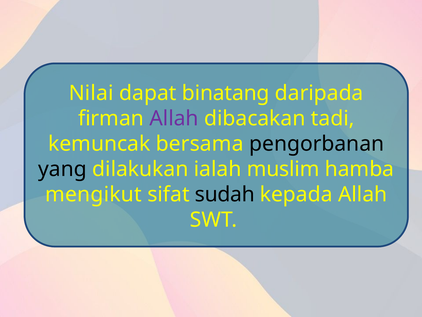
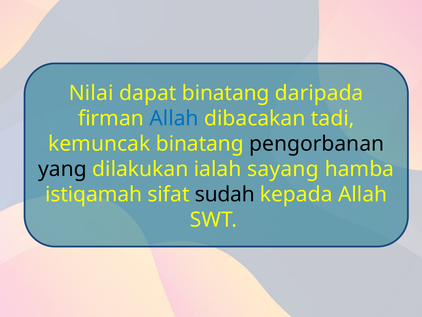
Allah at (174, 118) colour: purple -> blue
kemuncak bersama: bersama -> binatang
muslim: muslim -> sayang
mengikut: mengikut -> istiqamah
